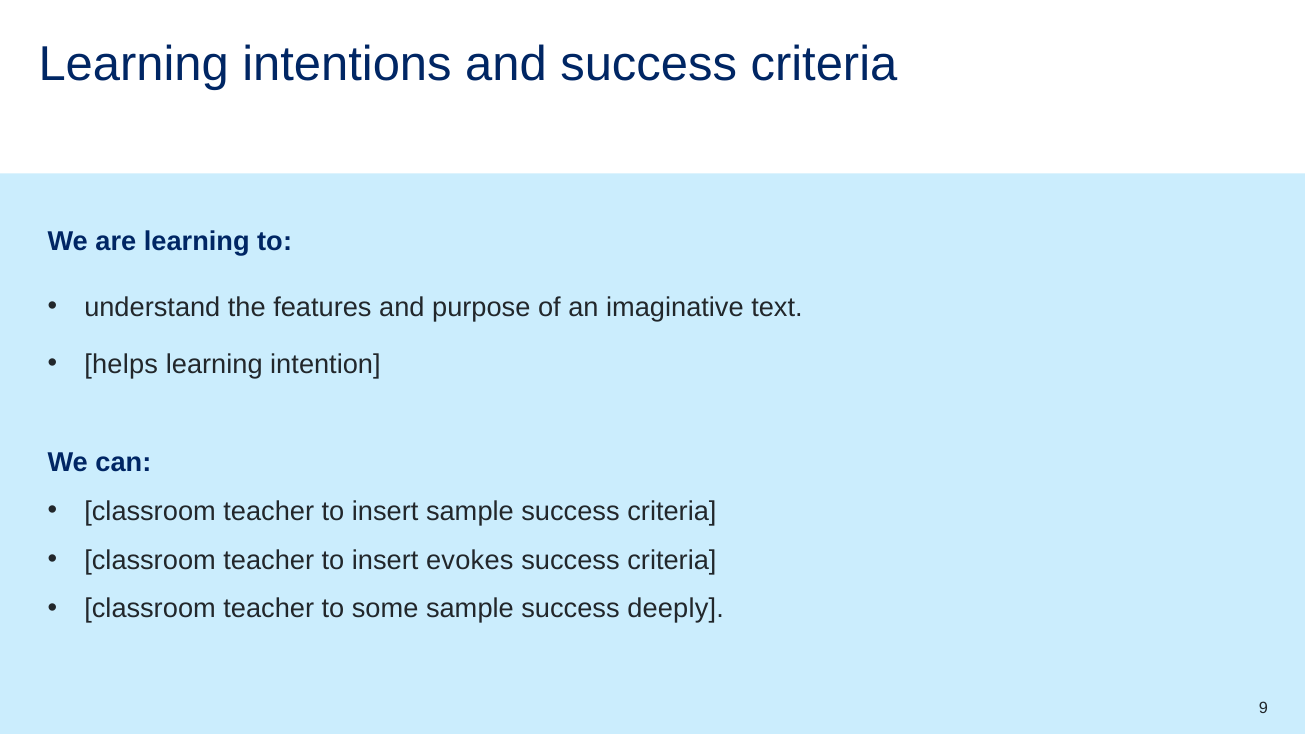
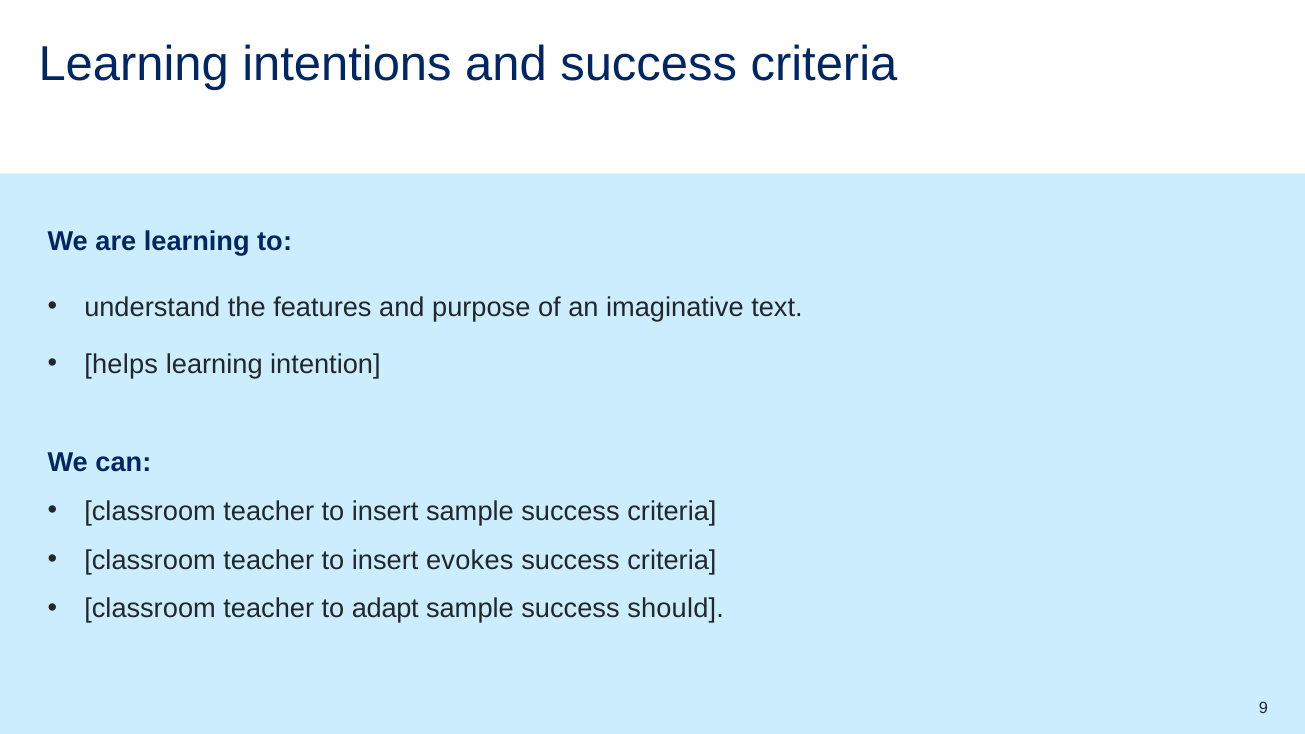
some: some -> adapt
deeply: deeply -> should
